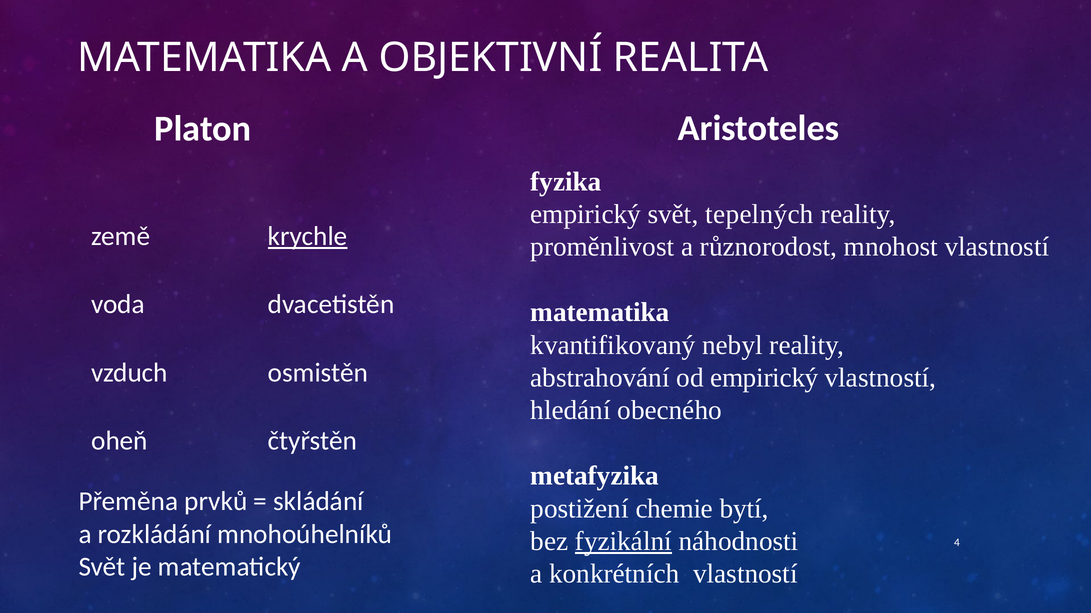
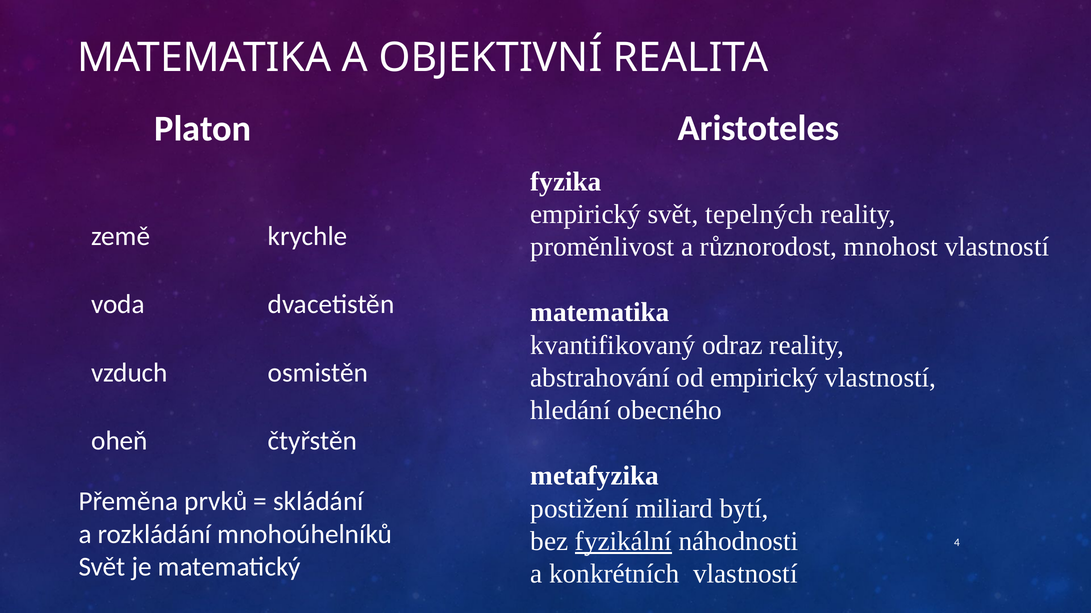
krychle underline: present -> none
kvantifikovaný nebyl: nebyl -> odraz
chemie: chemie -> miliard
